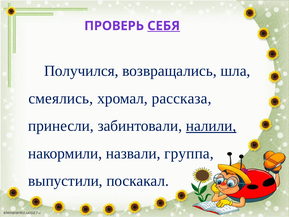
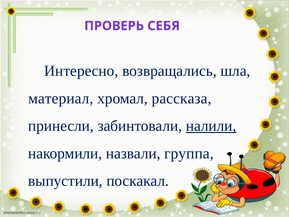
СЕБЯ underline: present -> none
Получился: Получился -> Интересно
смеялись: смеялись -> материал
